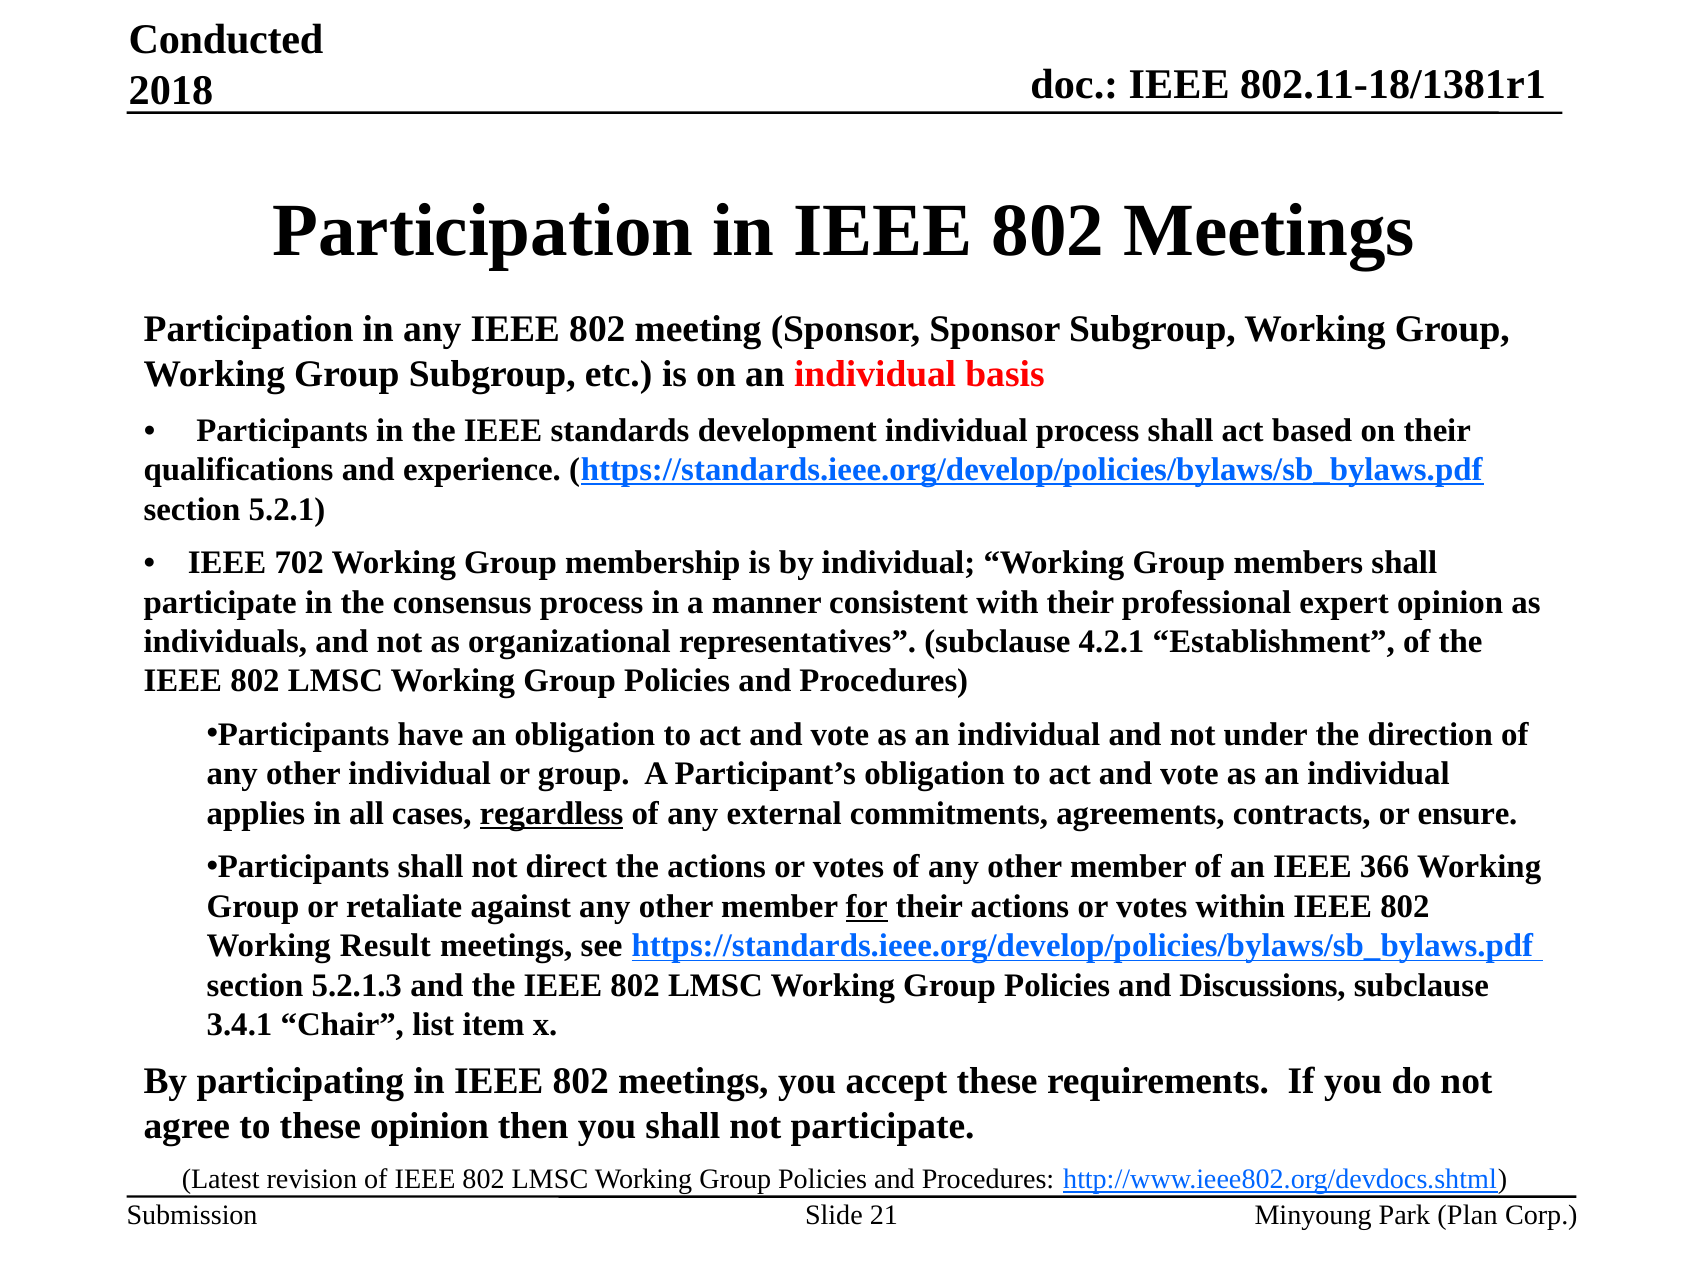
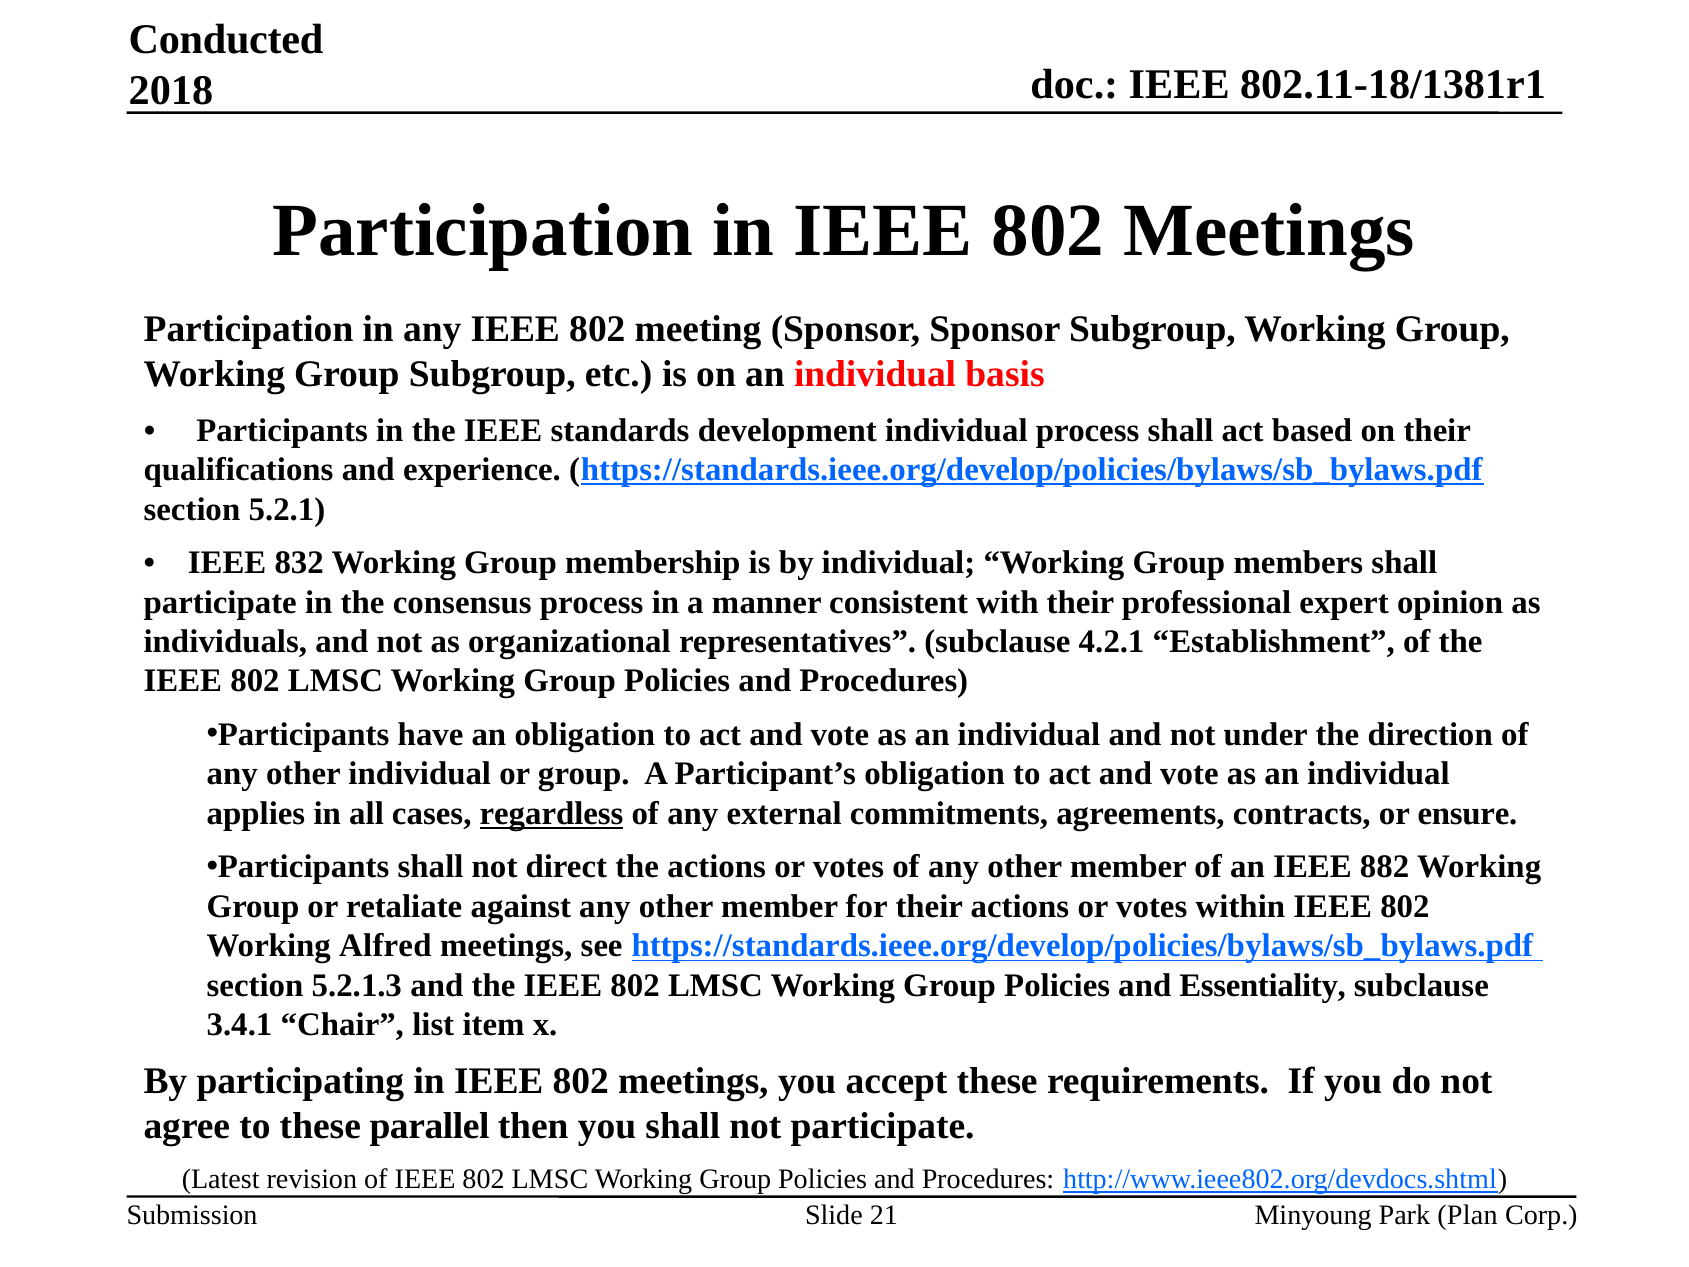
702: 702 -> 832
366: 366 -> 882
for underline: present -> none
Result: Result -> Alfred
Discussions: Discussions -> Essentiality
these opinion: opinion -> parallel
